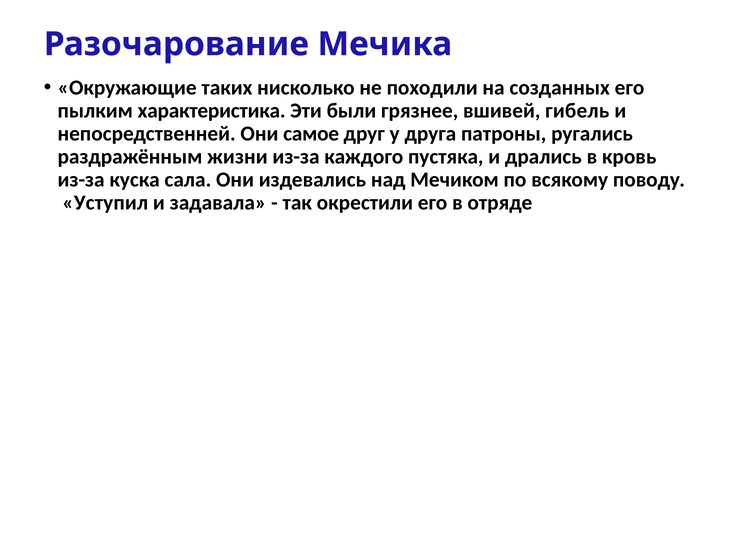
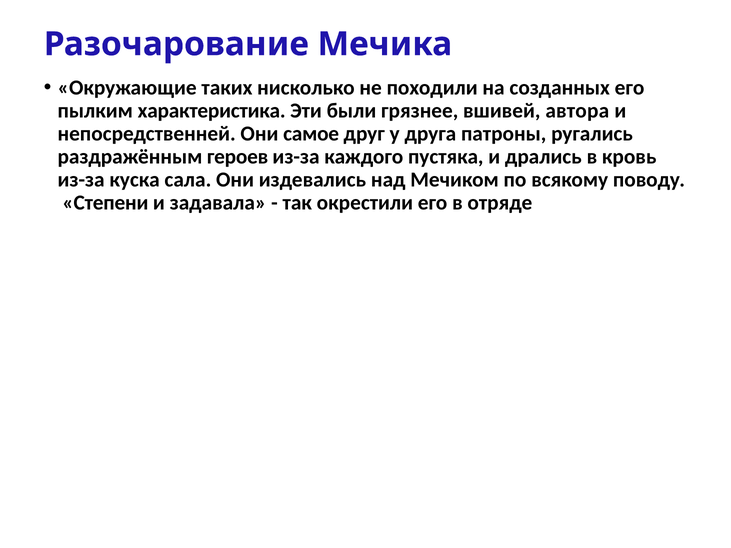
гибель: гибель -> автора
жизни: жизни -> героев
Уступил: Уступил -> Степени
